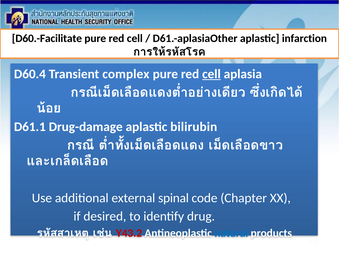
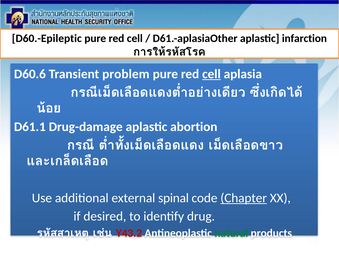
D60.-Facilitate: D60.-Facilitate -> D60.-Epileptic
D60.4: D60.4 -> D60.6
complex: complex -> problem
bilirubin: bilirubin -> abortion
Chapter underline: none -> present
natural colour: blue -> green
